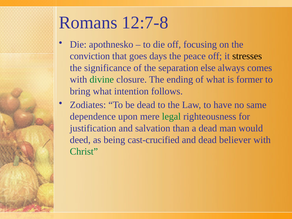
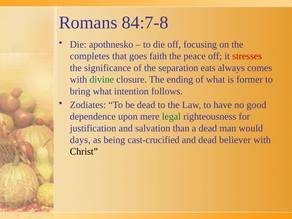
12:7-8: 12:7-8 -> 84:7-8
conviction: conviction -> completes
days: days -> faith
stresses colour: black -> red
else: else -> eats
same: same -> good
deed: deed -> days
Christ colour: green -> black
